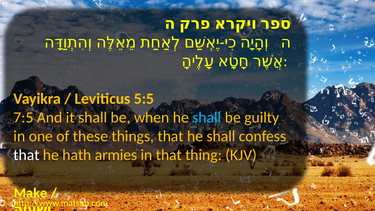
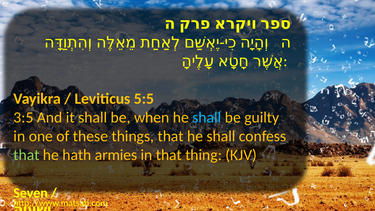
7:5: 7:5 -> 3:5
that at (26, 155) colour: white -> light green
Make: Make -> Seven
